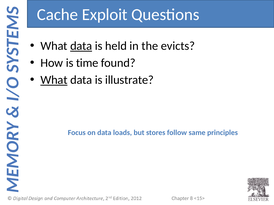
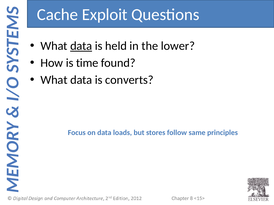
evicts: evicts -> lower
What at (54, 80) underline: present -> none
illustrate: illustrate -> converts
